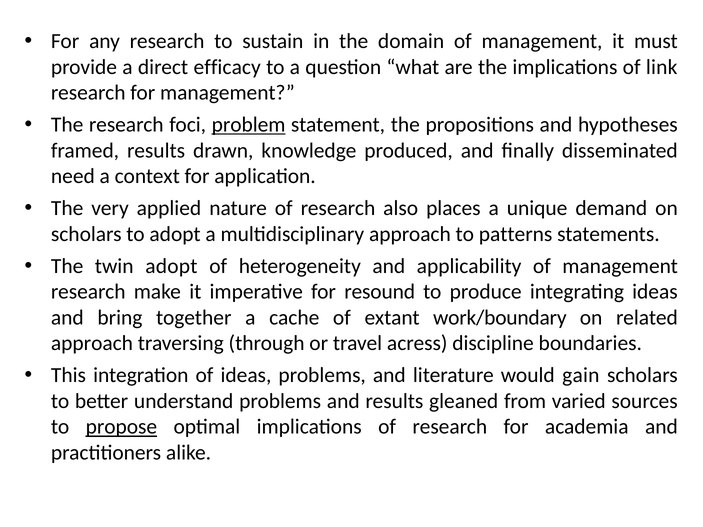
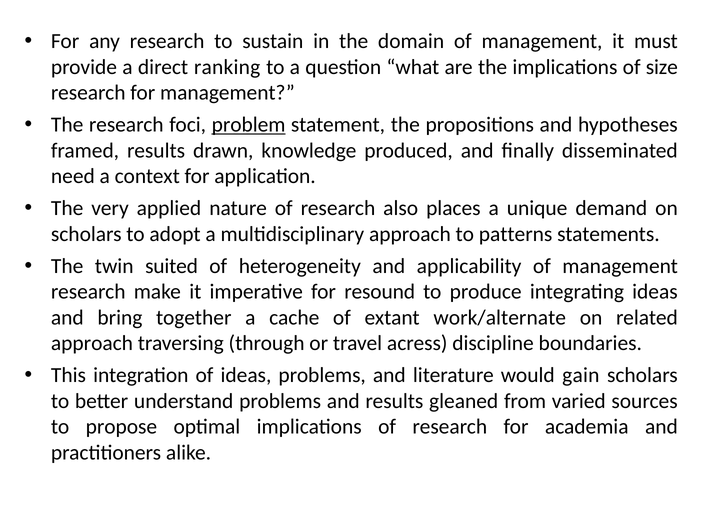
efficacy: efficacy -> ranking
link: link -> size
twin adopt: adopt -> suited
work/boundary: work/boundary -> work/alternate
propose underline: present -> none
